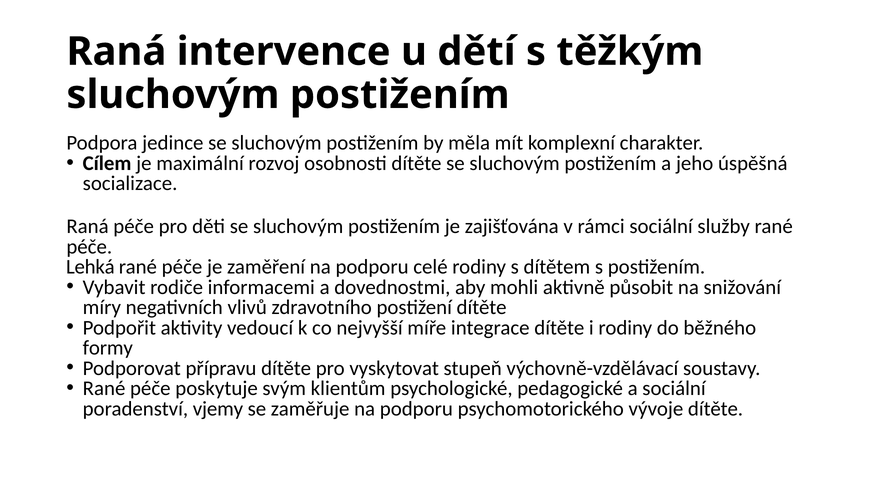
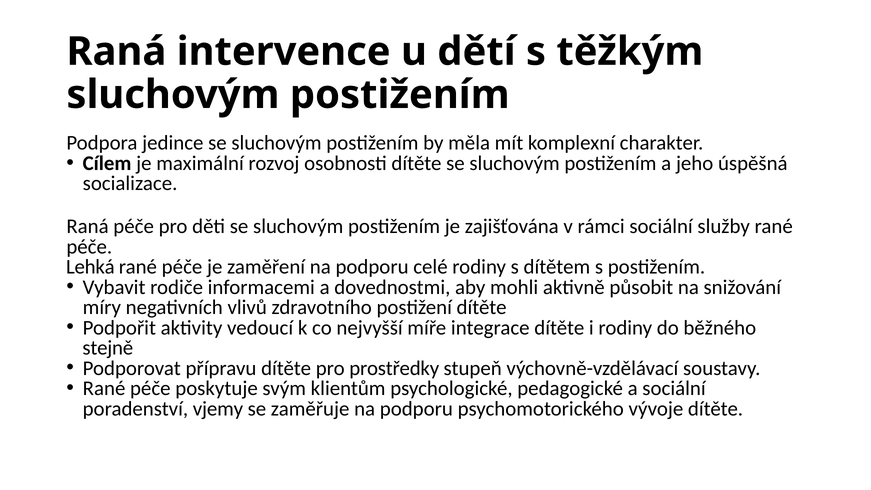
formy: formy -> stejně
vyskytovat: vyskytovat -> prostředky
